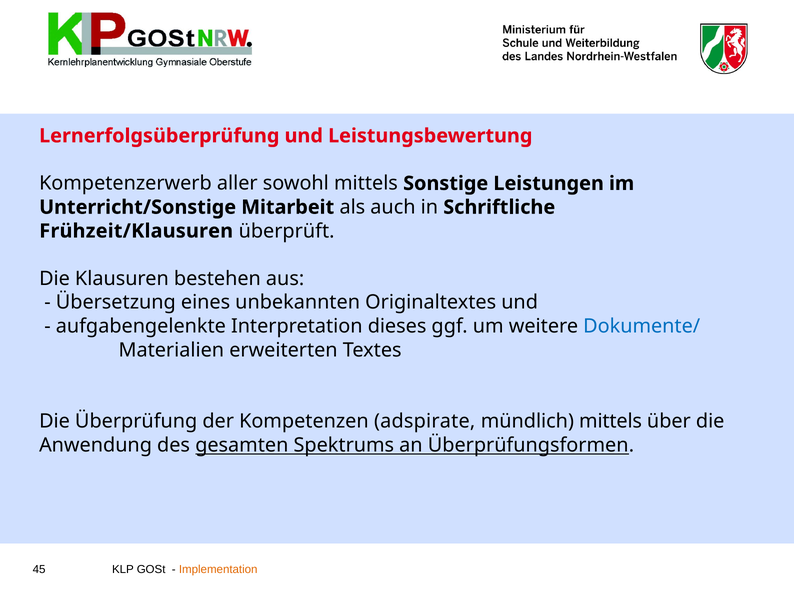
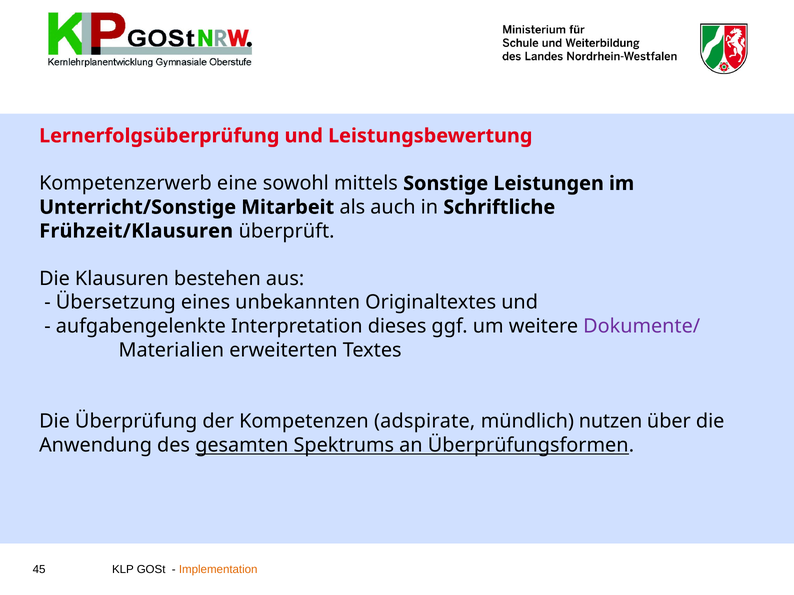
aller: aller -> eine
Dokumente/ colour: blue -> purple
mündlich mittels: mittels -> nutzen
